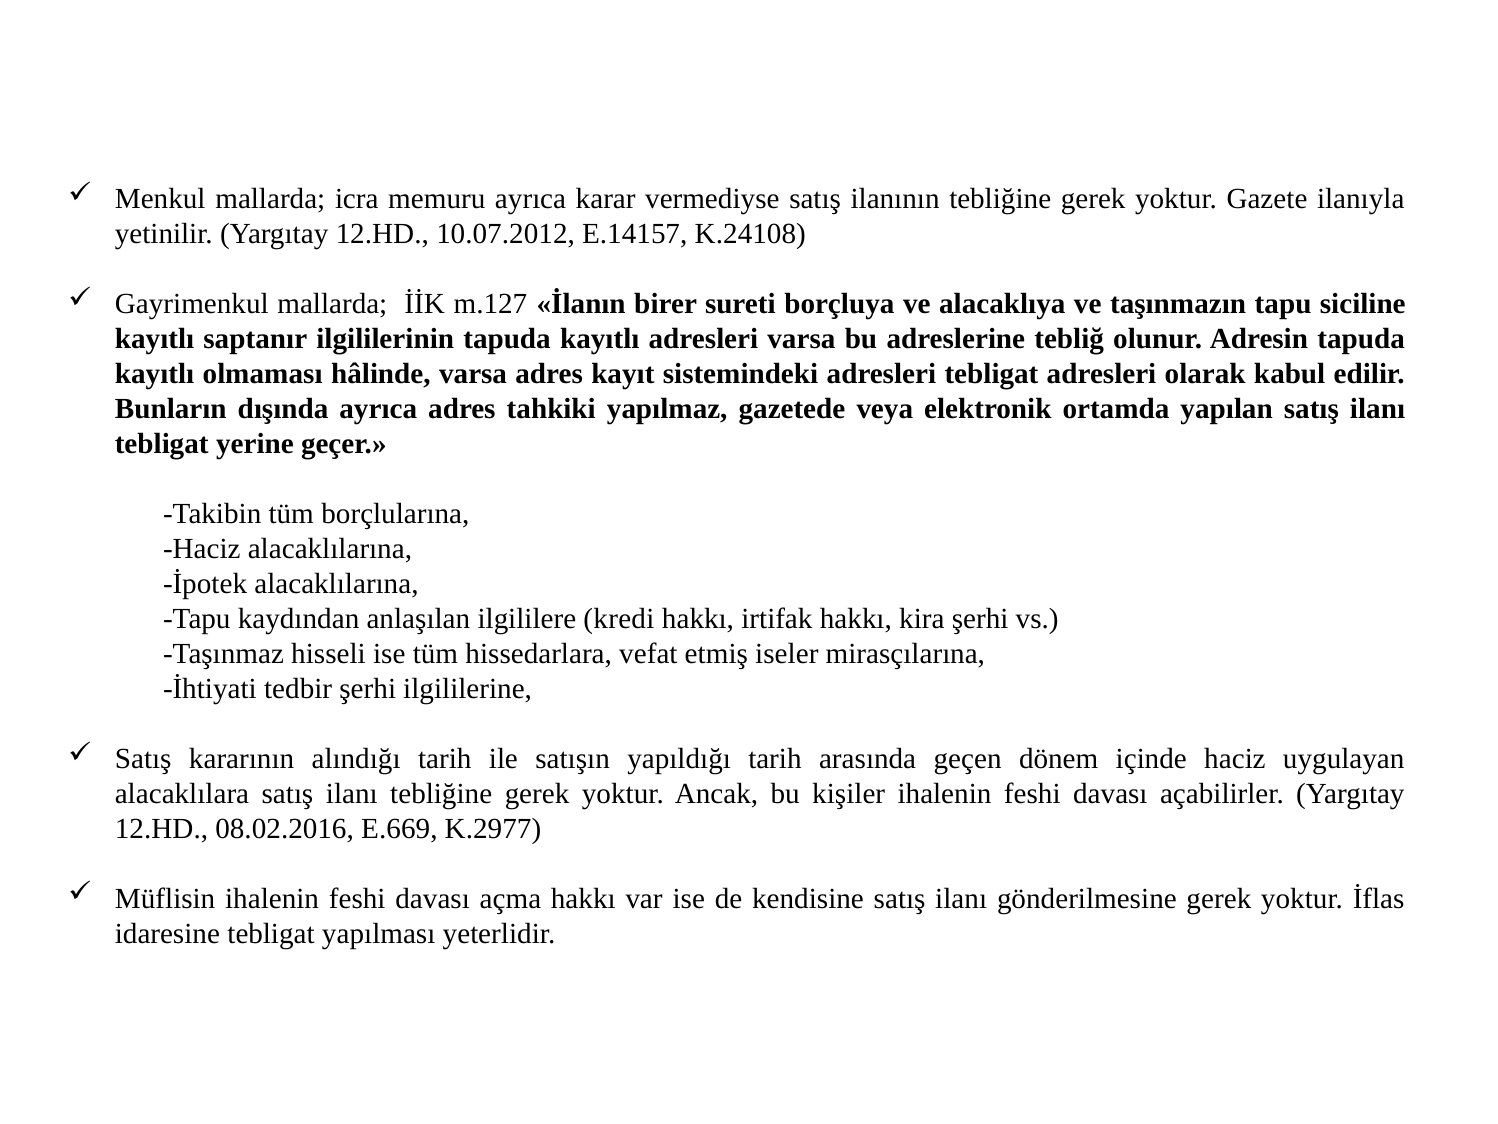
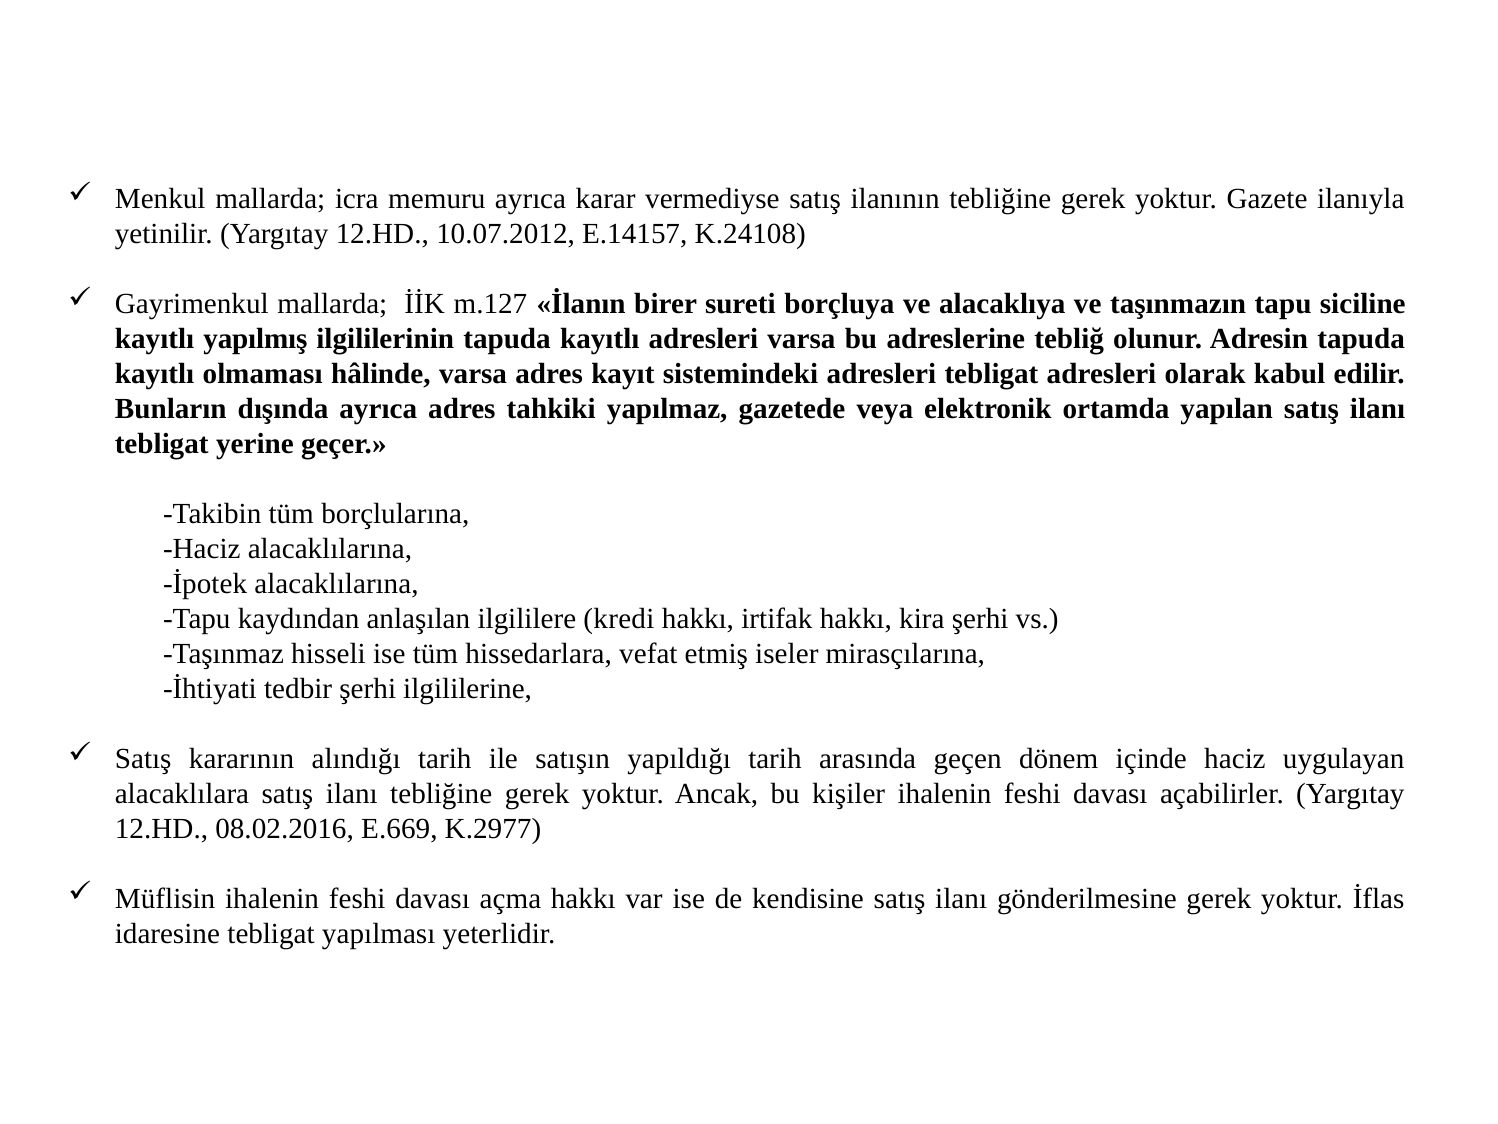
saptanır: saptanır -> yapılmış
